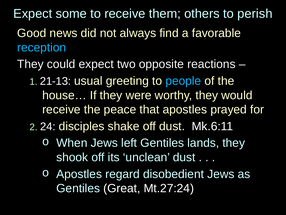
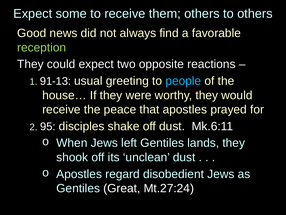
to perish: perish -> others
reception colour: light blue -> light green
21-13: 21-13 -> 91-13
24: 24 -> 95
